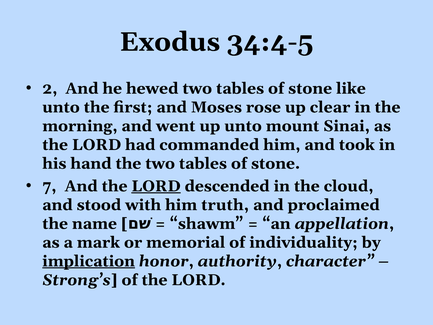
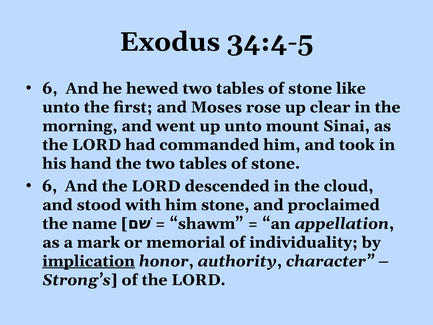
2 at (50, 88): 2 -> 6
7 at (49, 186): 7 -> 6
LORD at (156, 186) underline: present -> none
him truth: truth -> stone
